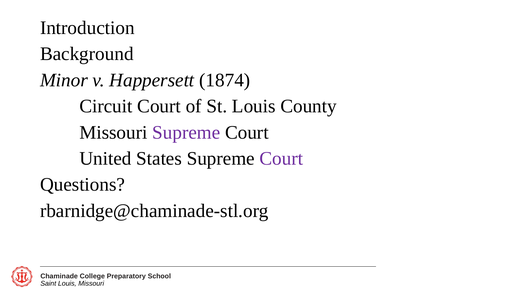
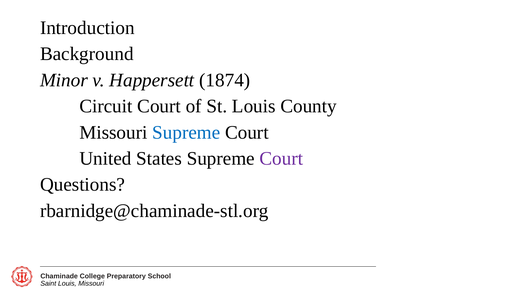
Supreme at (186, 133) colour: purple -> blue
